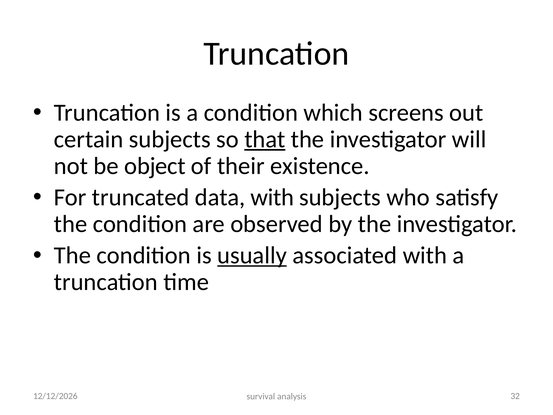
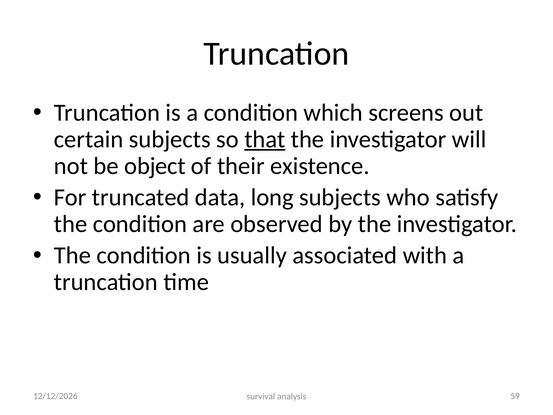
data with: with -> long
usually underline: present -> none
32: 32 -> 59
